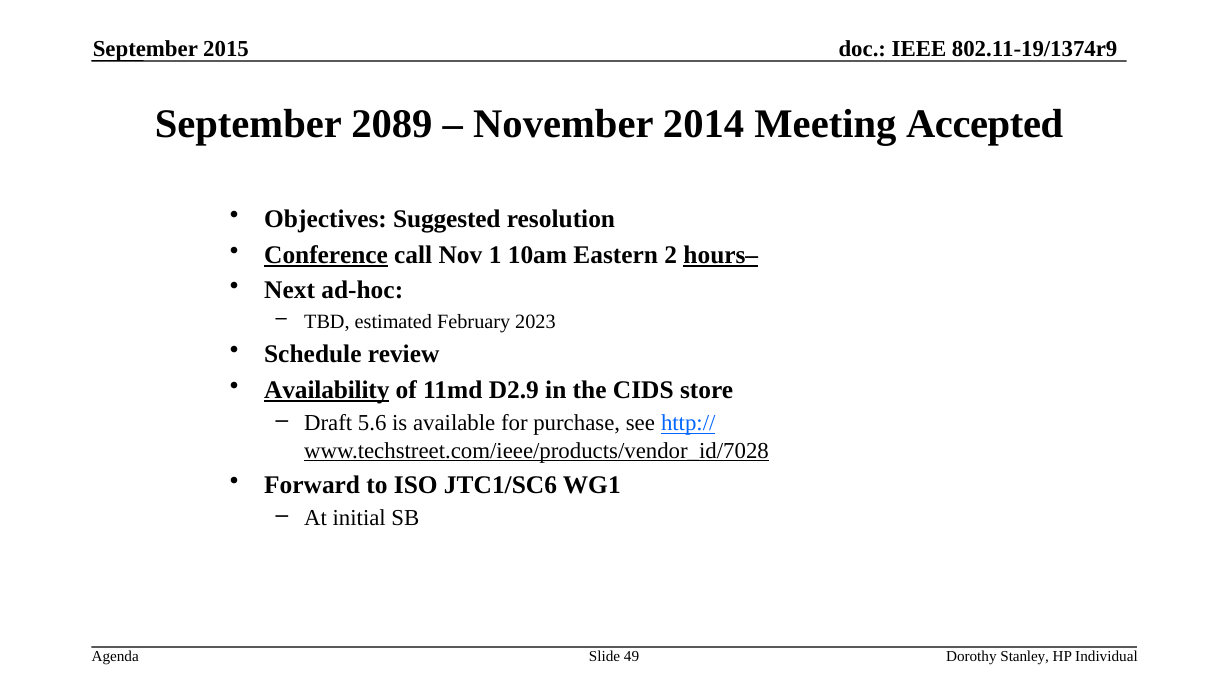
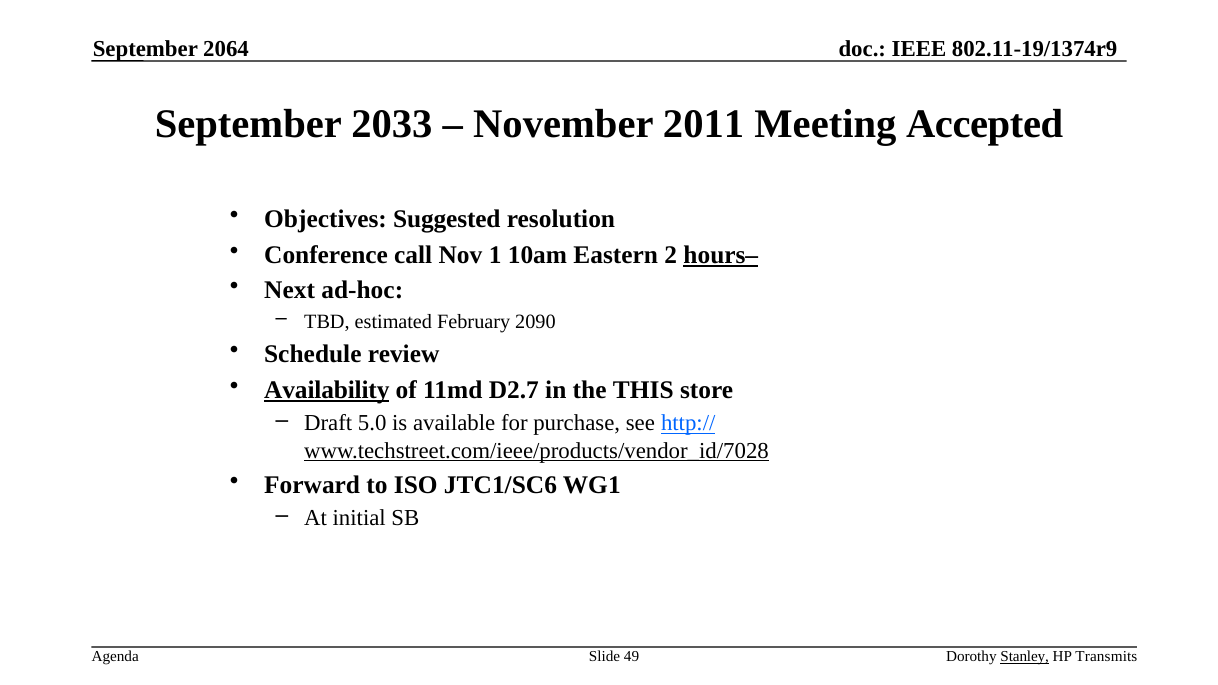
2015: 2015 -> 2064
2089: 2089 -> 2033
2014: 2014 -> 2011
Conference underline: present -> none
2023: 2023 -> 2090
D2.9: D2.9 -> D2.7
CIDS: CIDS -> THIS
5.6: 5.6 -> 5.0
Stanley underline: none -> present
Individual: Individual -> Transmits
